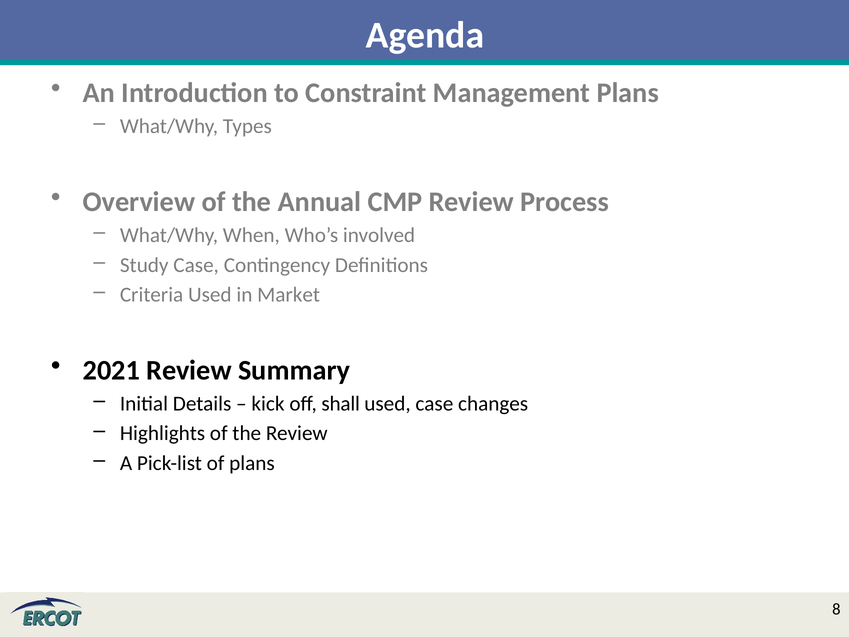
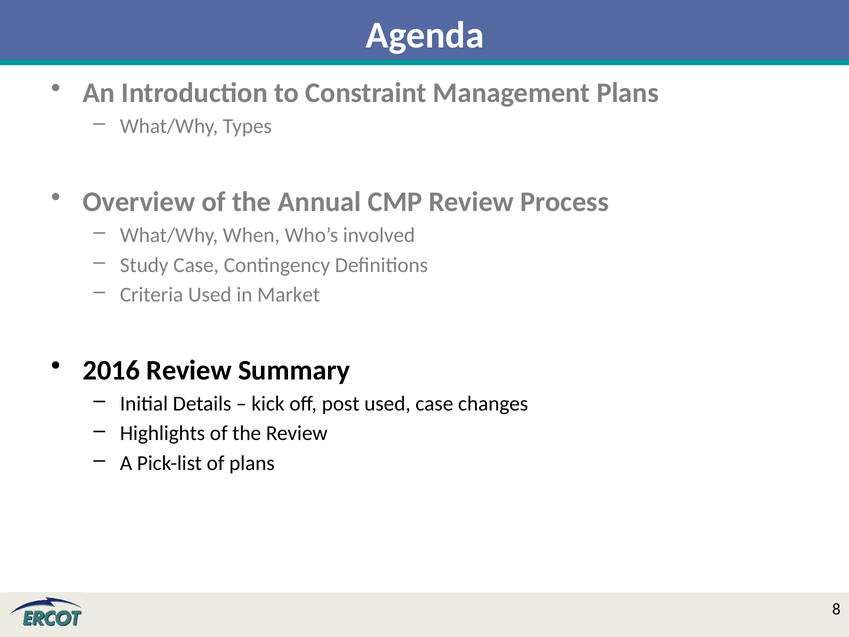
2021: 2021 -> 2016
shall: shall -> post
